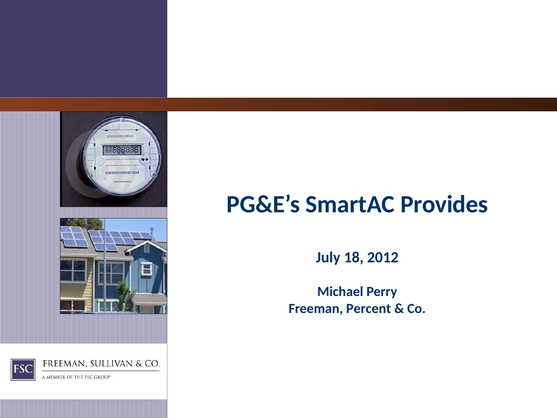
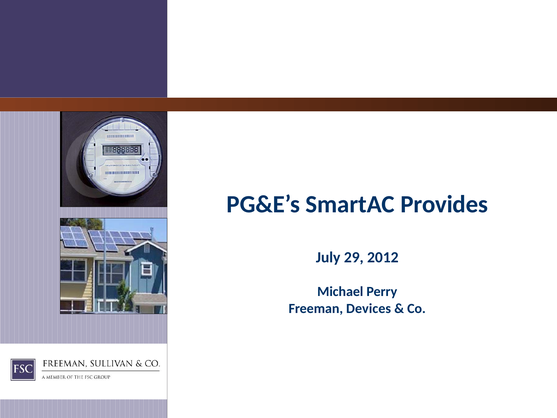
18: 18 -> 29
Percent: Percent -> Devices
